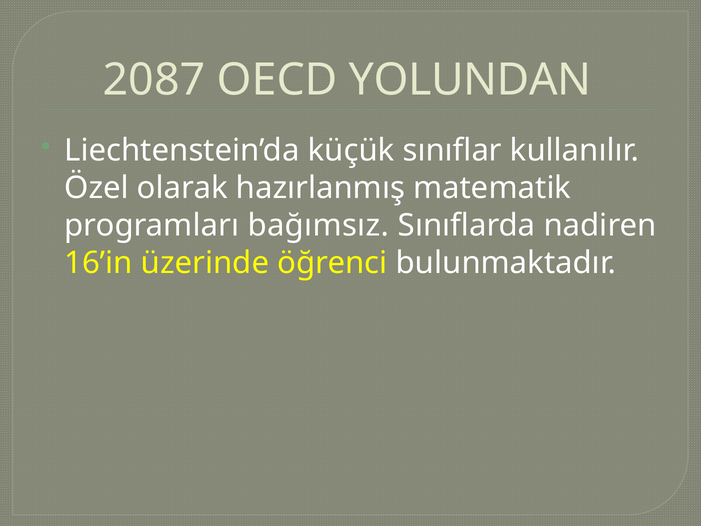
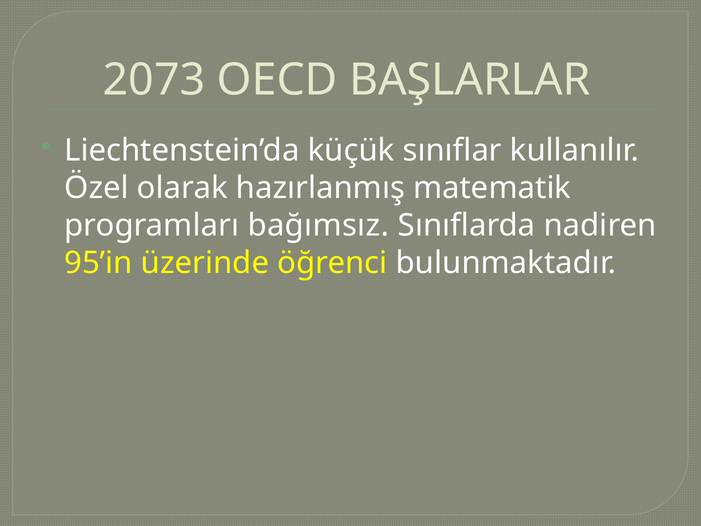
2087: 2087 -> 2073
YOLUNDAN: YOLUNDAN -> BAŞLARLAR
16’in: 16’in -> 95’in
